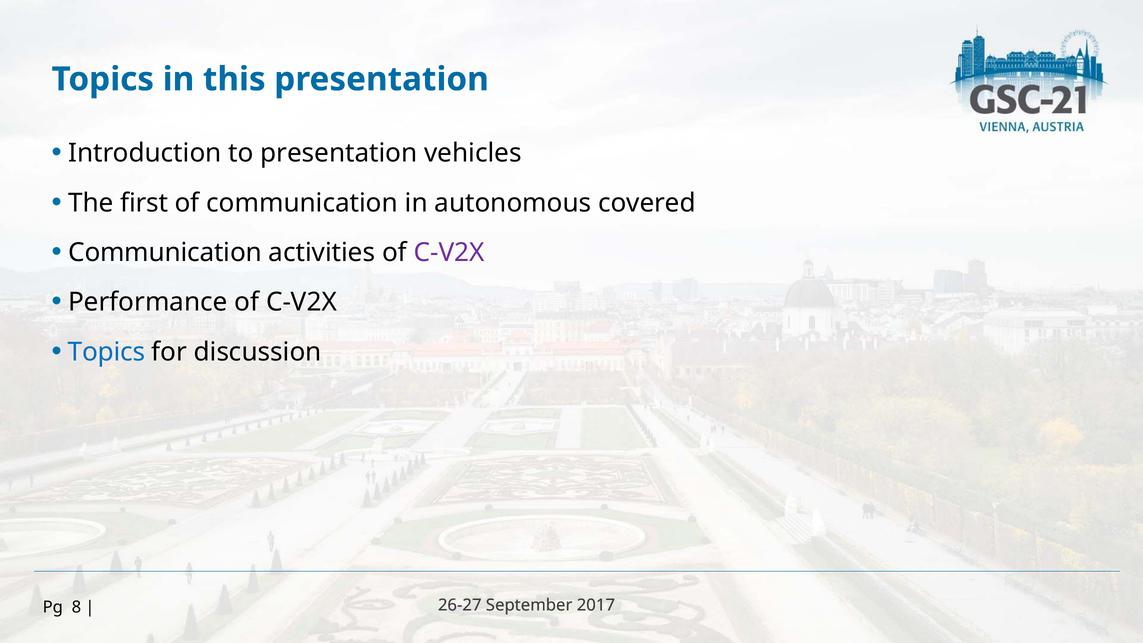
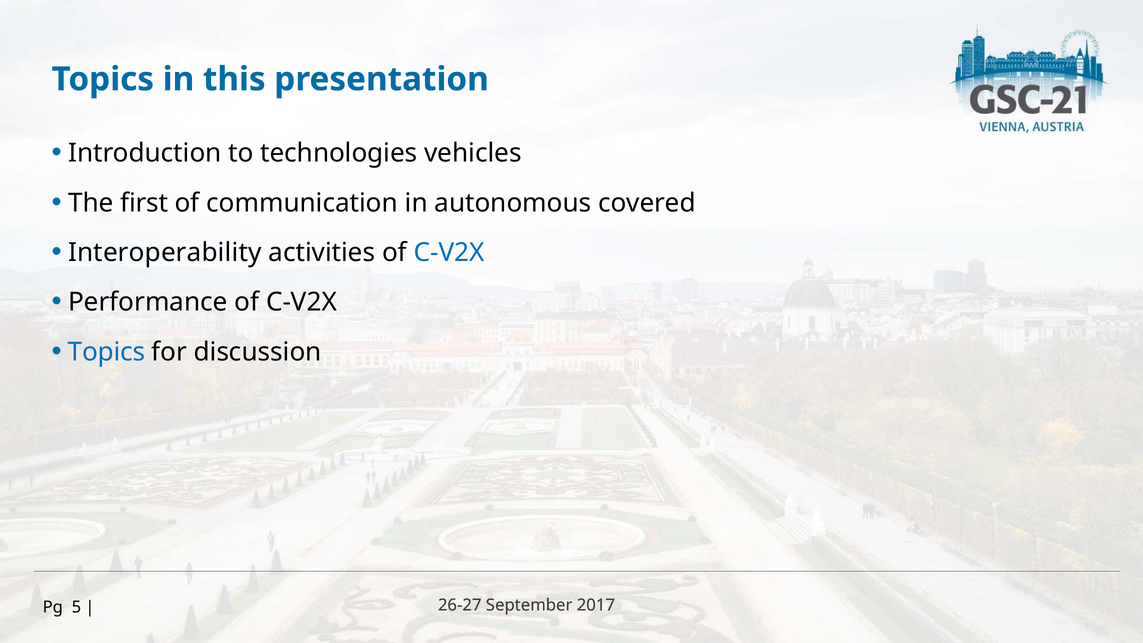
to presentation: presentation -> technologies
Communication at (165, 253): Communication -> Interoperability
C-V2X at (449, 253) colour: purple -> blue
8: 8 -> 5
